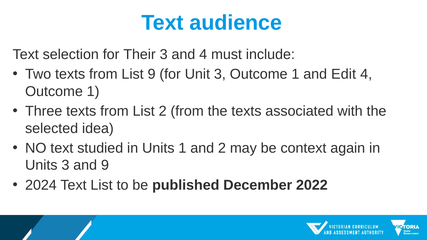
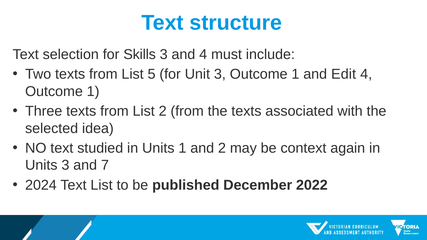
audience: audience -> structure
Their: Their -> Skills
List 9: 9 -> 5
and 9: 9 -> 7
